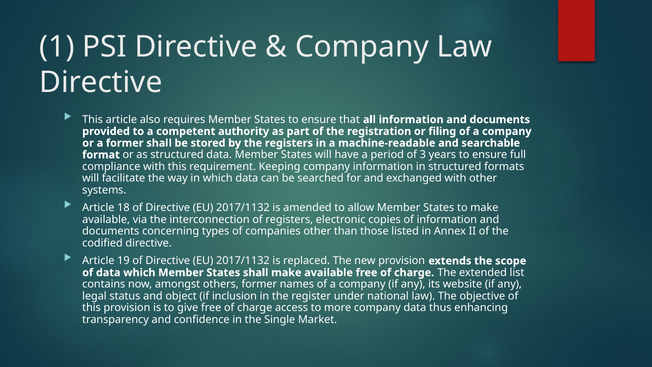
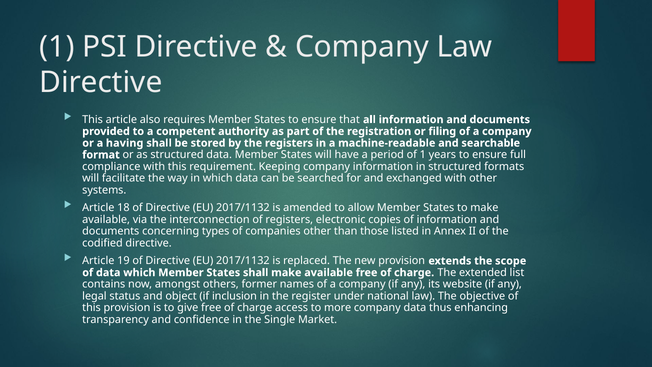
a former: former -> having
of 3: 3 -> 1
